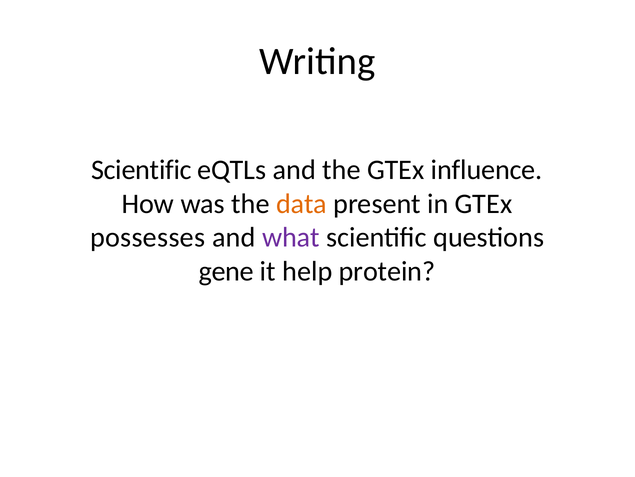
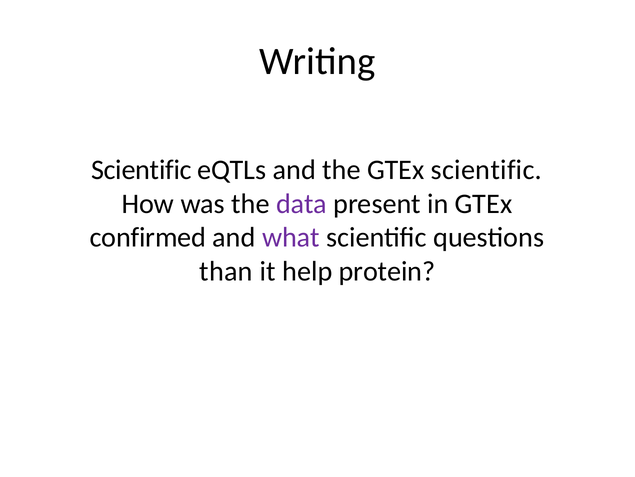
GTEx influence: influence -> scientific
data colour: orange -> purple
possesses: possesses -> confirmed
gene: gene -> than
